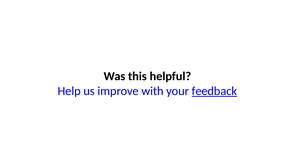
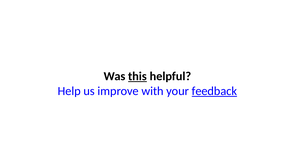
this underline: none -> present
